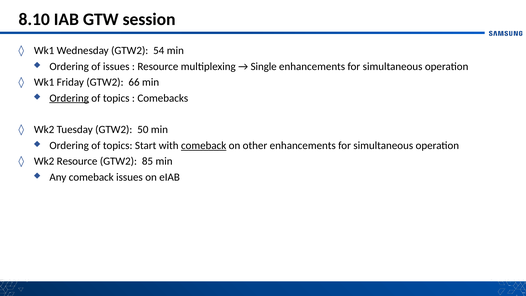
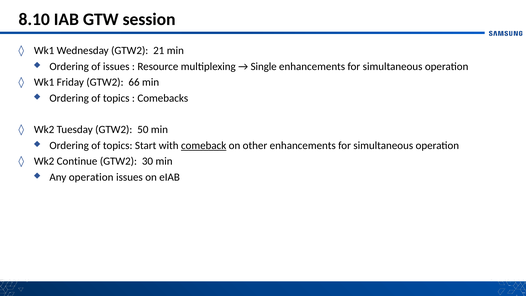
54: 54 -> 21
Ordering at (69, 98) underline: present -> none
Wk2 Resource: Resource -> Continue
85: 85 -> 30
Any comeback: comeback -> operation
